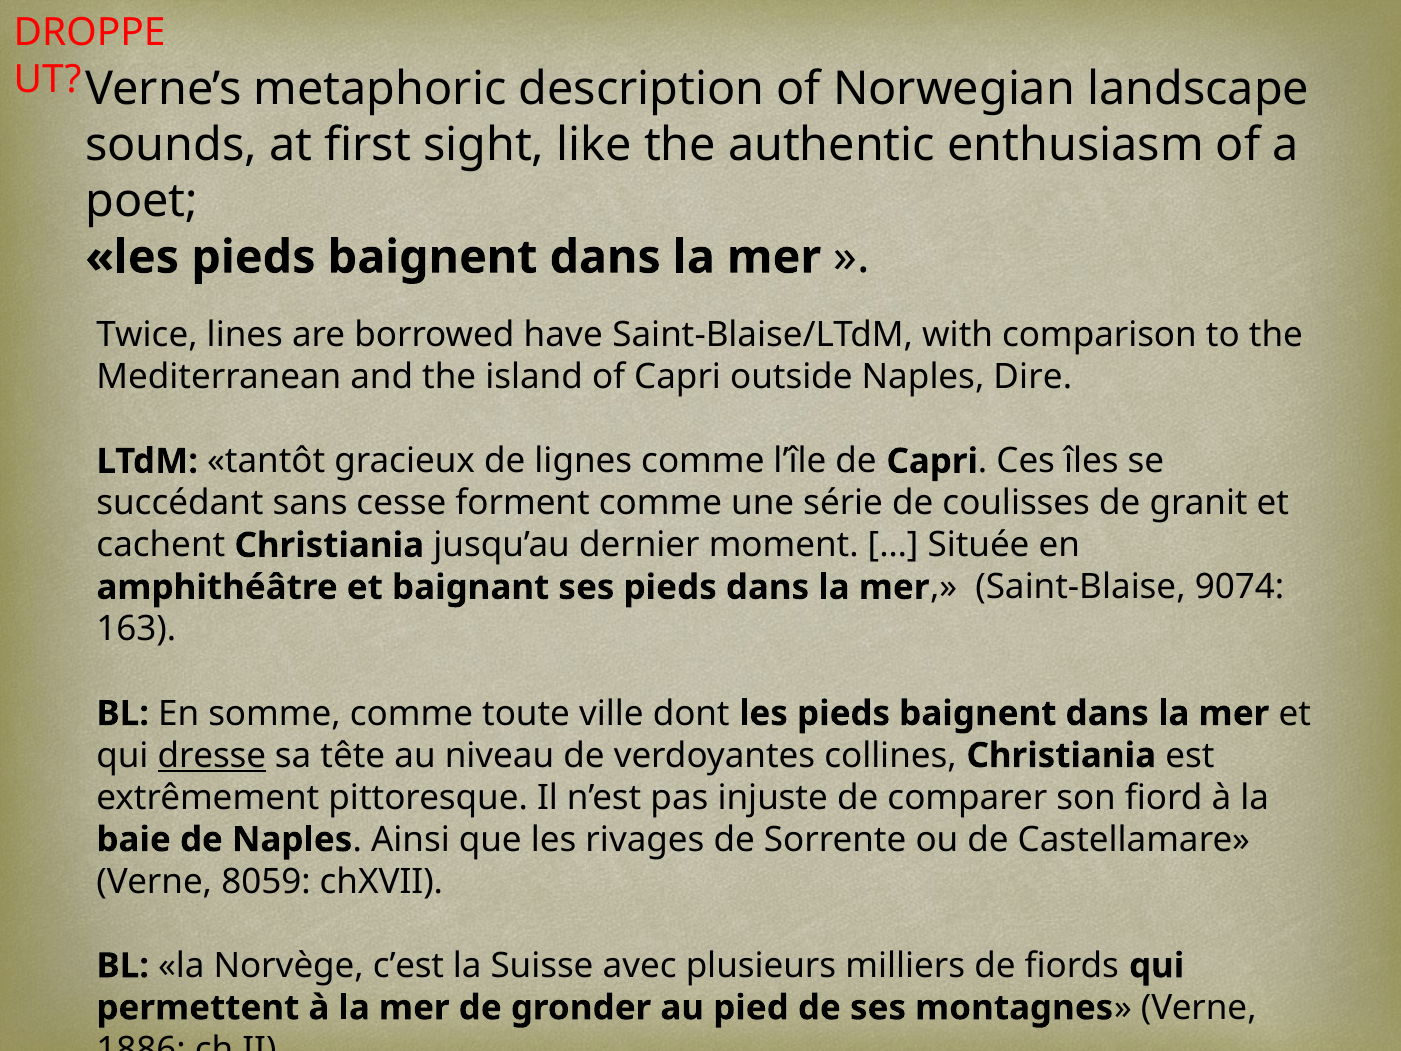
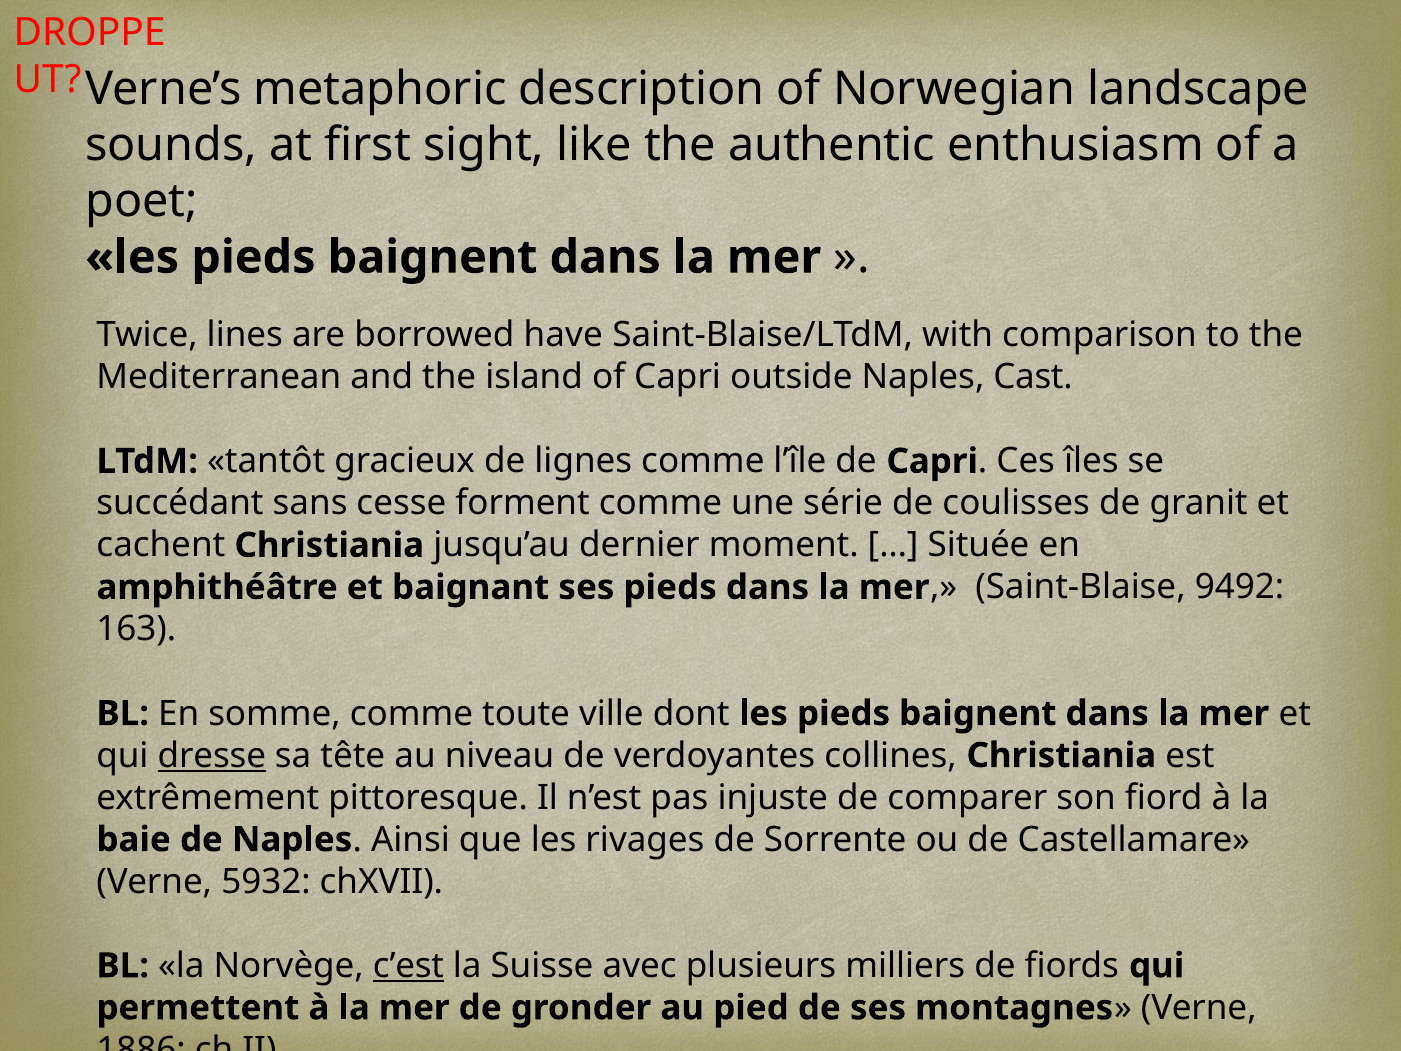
Dire: Dire -> Cast
9074: 9074 -> 9492
8059: 8059 -> 5932
c’est underline: none -> present
